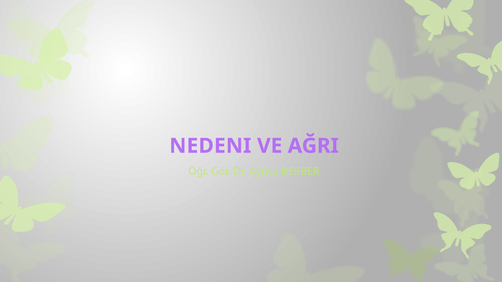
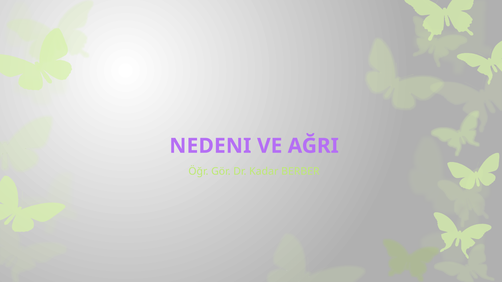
Ayrıca: Ayrıca -> Kadar
